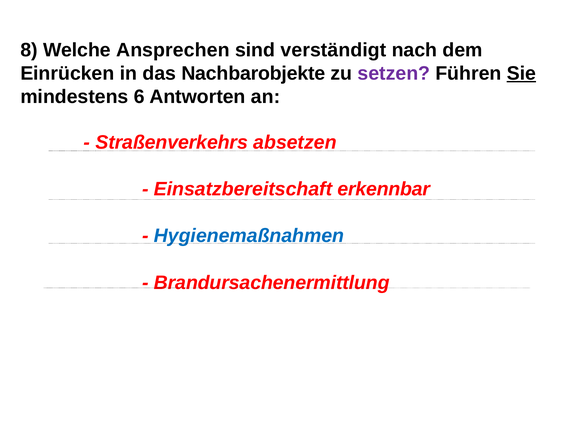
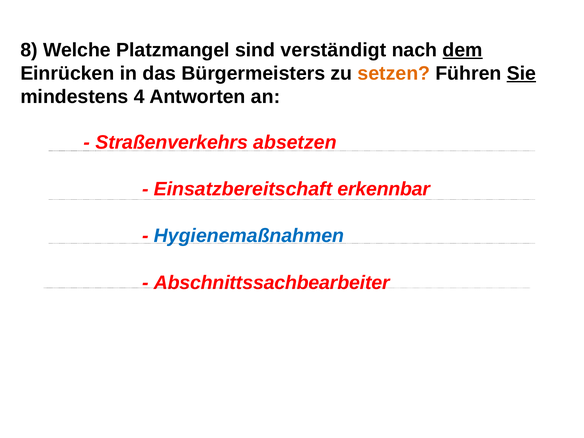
Ansprechen: Ansprechen -> Platzmangel
dem underline: none -> present
Nachbarobjekte: Nachbarobjekte -> Bürgermeisters
setzen colour: purple -> orange
6: 6 -> 4
Brandursachenermittlung: Brandursachenermittlung -> Abschnittssachbearbeiter
